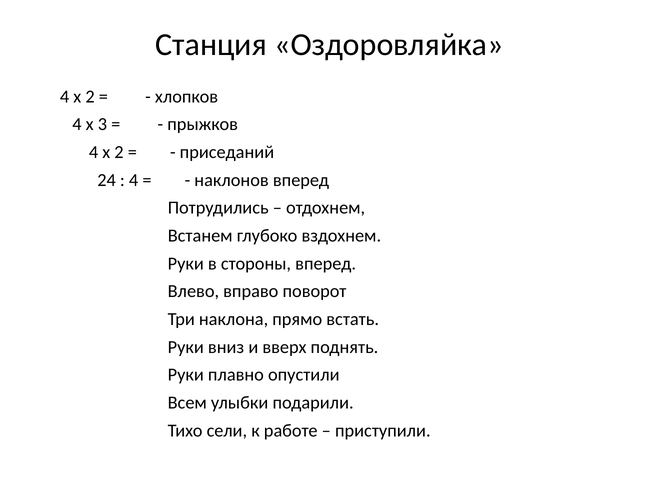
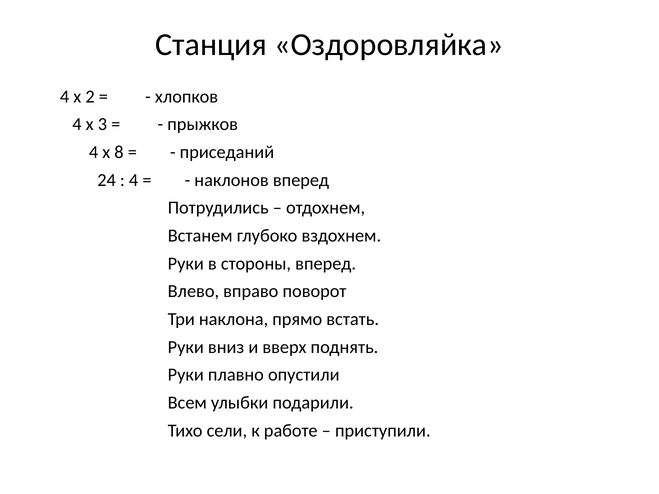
2 at (119, 152): 2 -> 8
